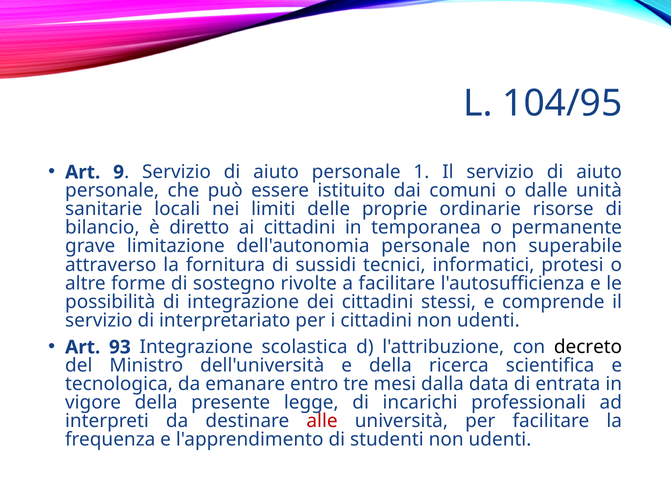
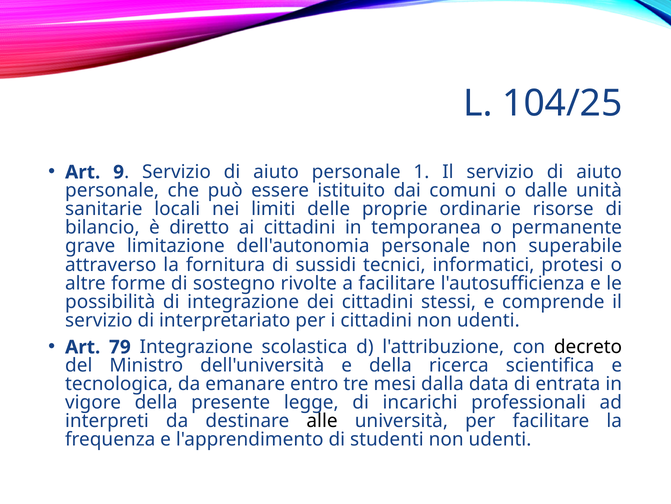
104/95: 104/95 -> 104/25
93: 93 -> 79
alle colour: red -> black
